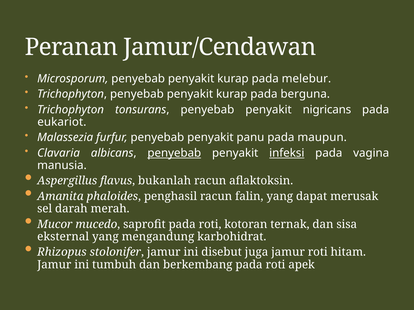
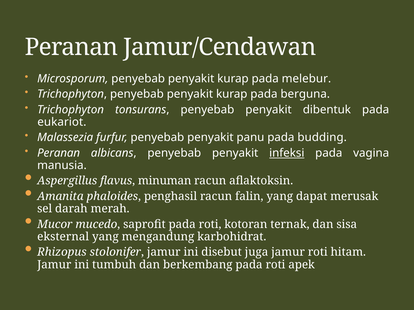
nigricans: nigricans -> dibentuk
maupun: maupun -> budding
Clavaria at (59, 153): Clavaria -> Peranan
penyebab at (174, 153) underline: present -> none
bukanlah: bukanlah -> minuman
